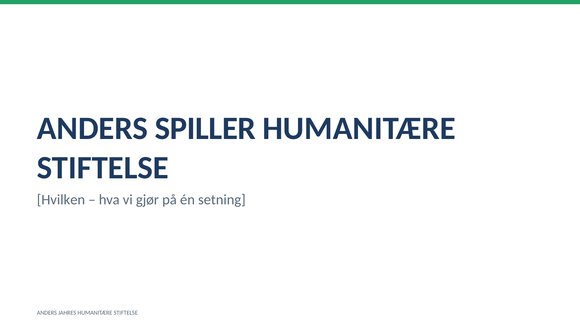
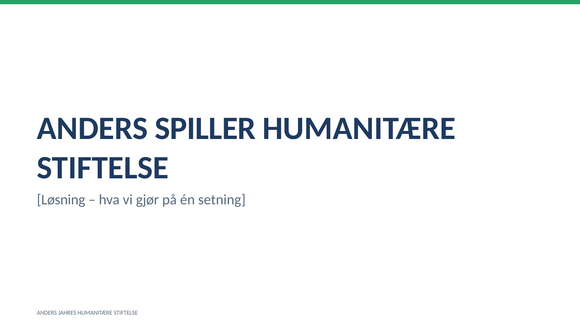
Hvilken: Hvilken -> Løsning
